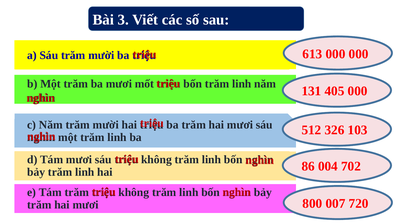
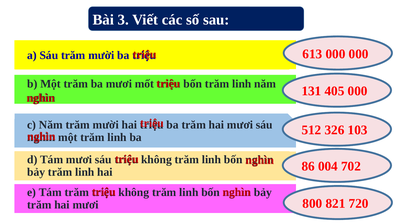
007: 007 -> 821
